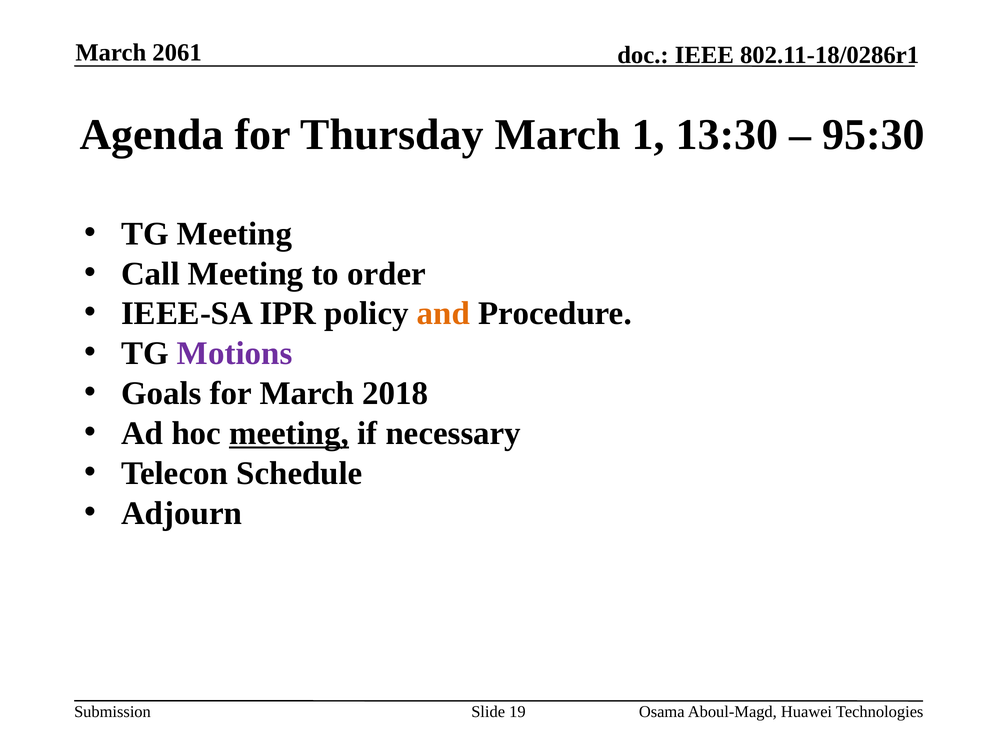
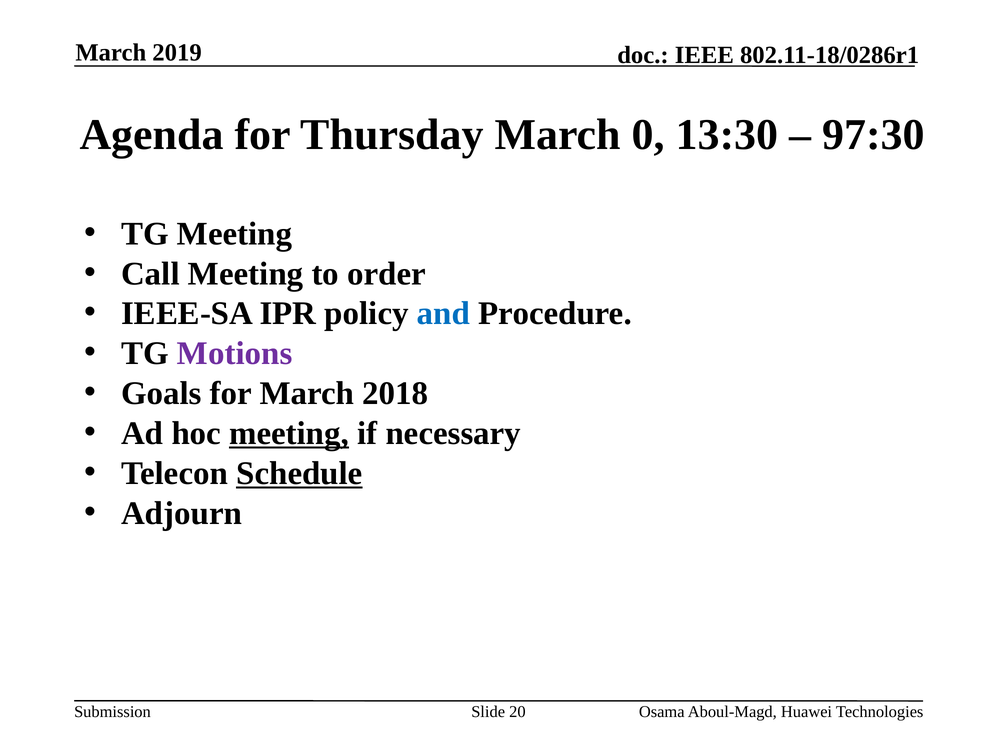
2061: 2061 -> 2019
1: 1 -> 0
95:30: 95:30 -> 97:30
and colour: orange -> blue
Schedule underline: none -> present
19: 19 -> 20
